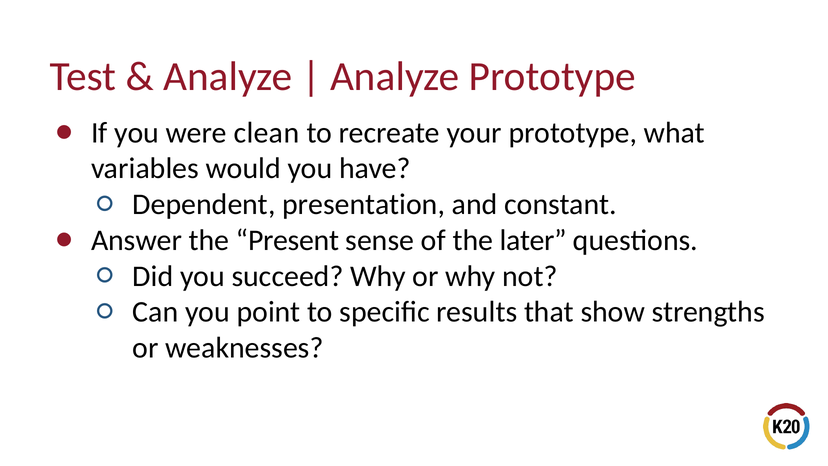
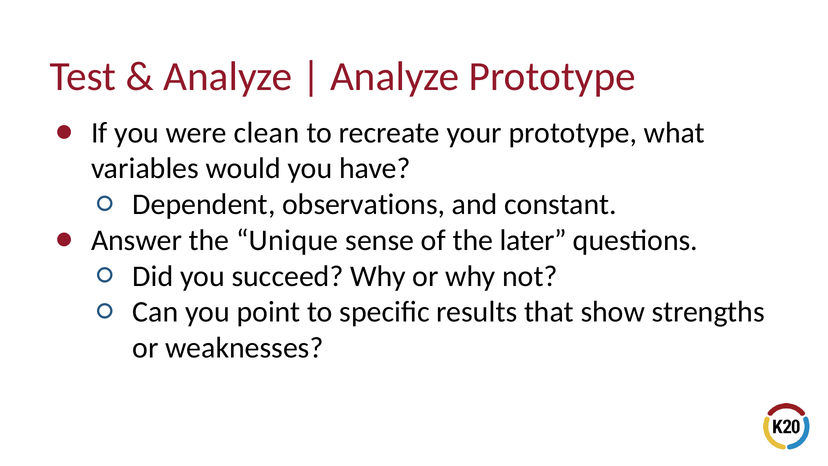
presentation: presentation -> observations
Present: Present -> Unique
